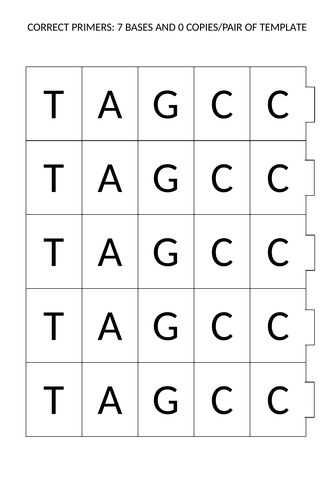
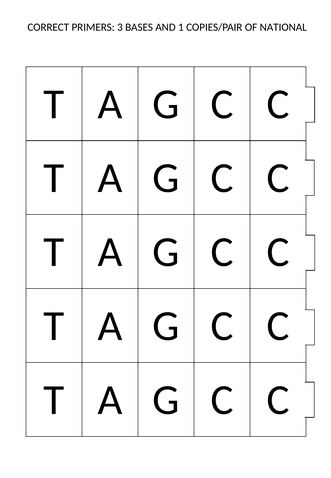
7: 7 -> 3
0: 0 -> 1
TEMPLATE: TEMPLATE -> NATIONAL
